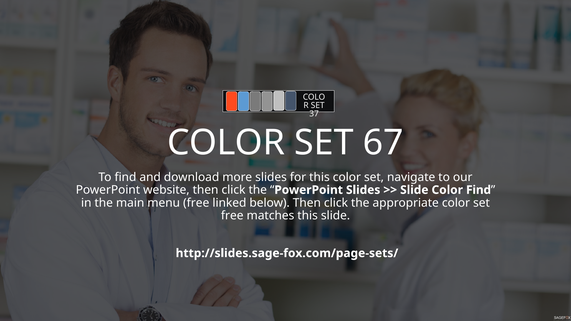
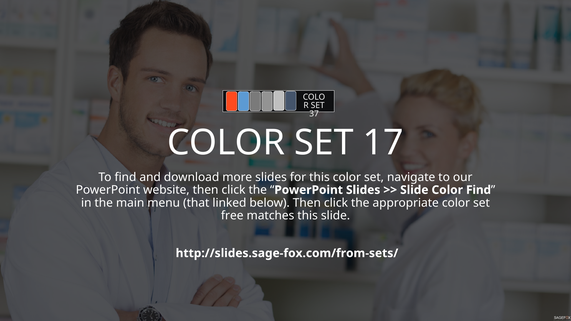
67: 67 -> 17
menu free: free -> that
http://slides.sage-fox.com/page-sets/: http://slides.sage-fox.com/page-sets/ -> http://slides.sage-fox.com/from-sets/
